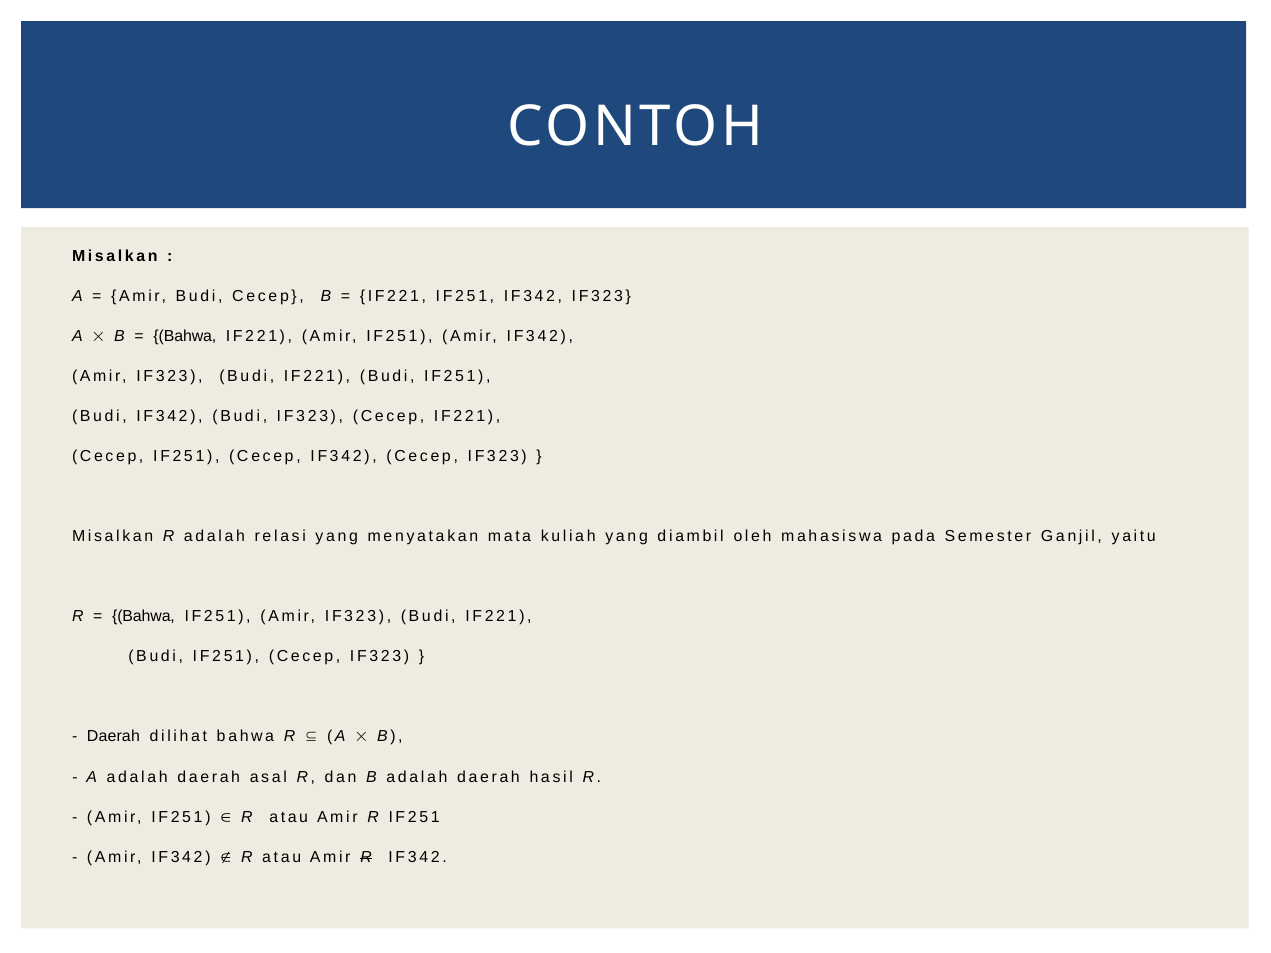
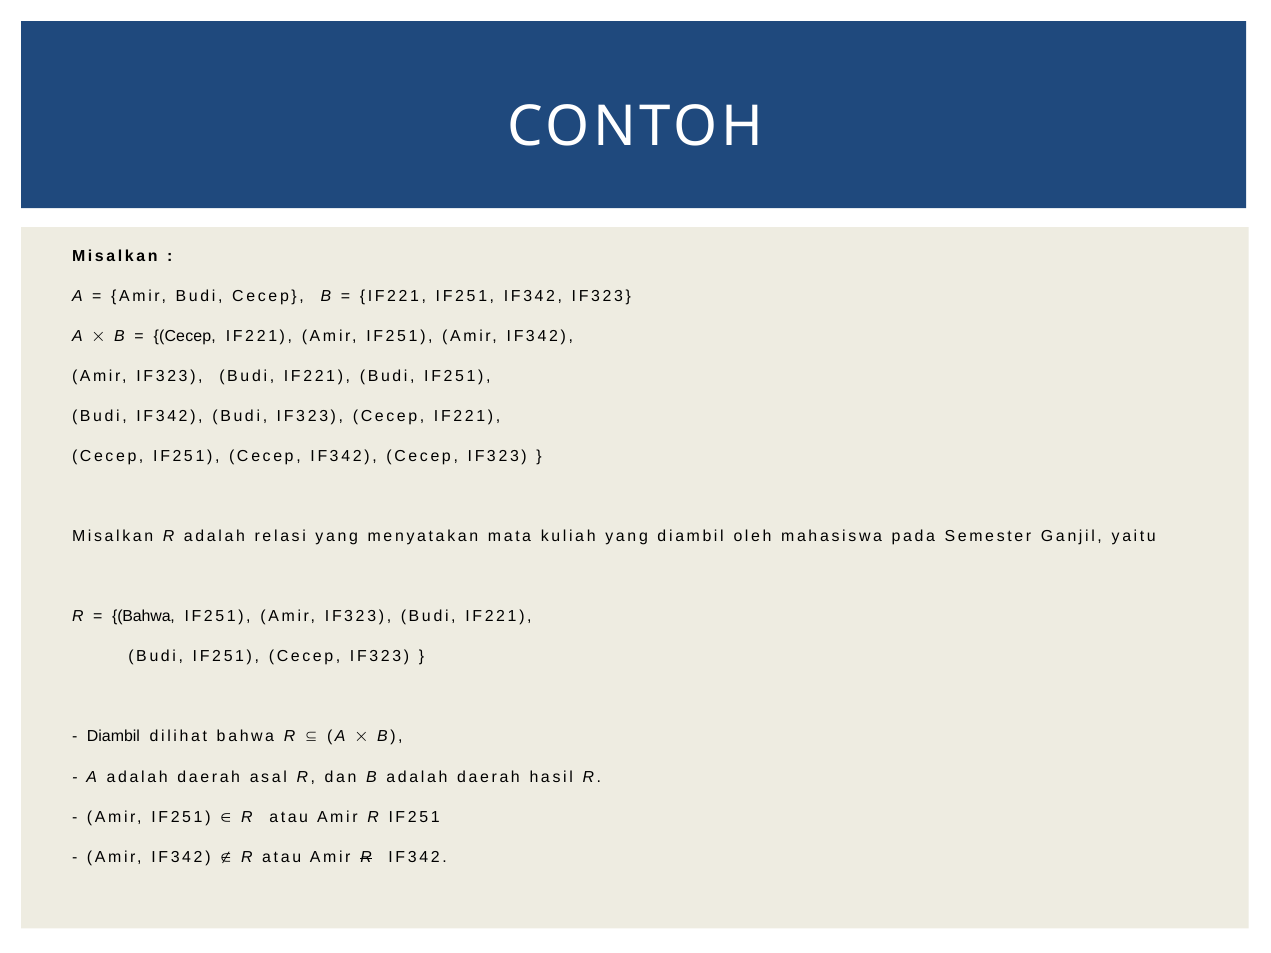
Bahwa at (185, 336): Bahwa -> Cecep
Daerah at (113, 737): Daerah -> Diambil
